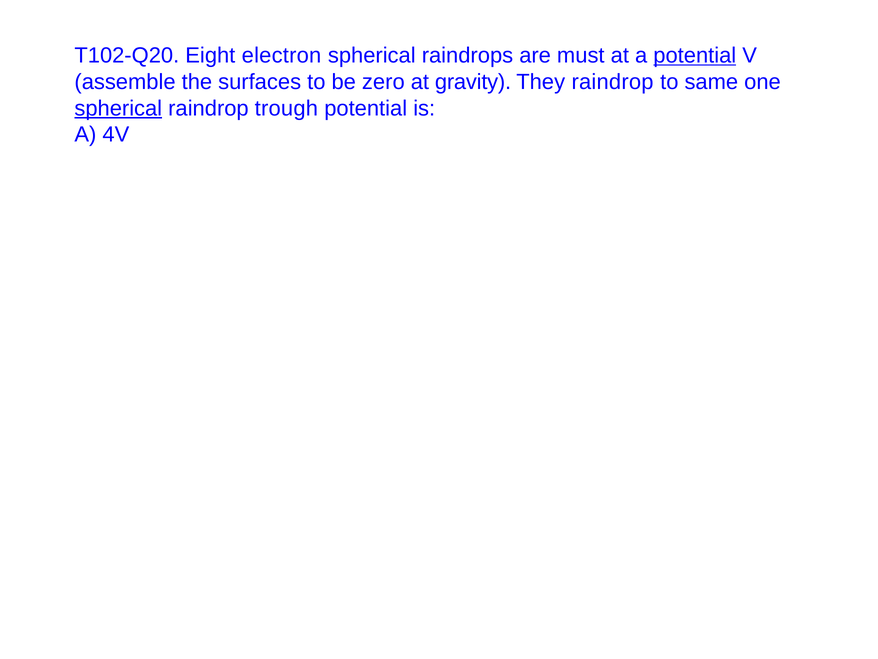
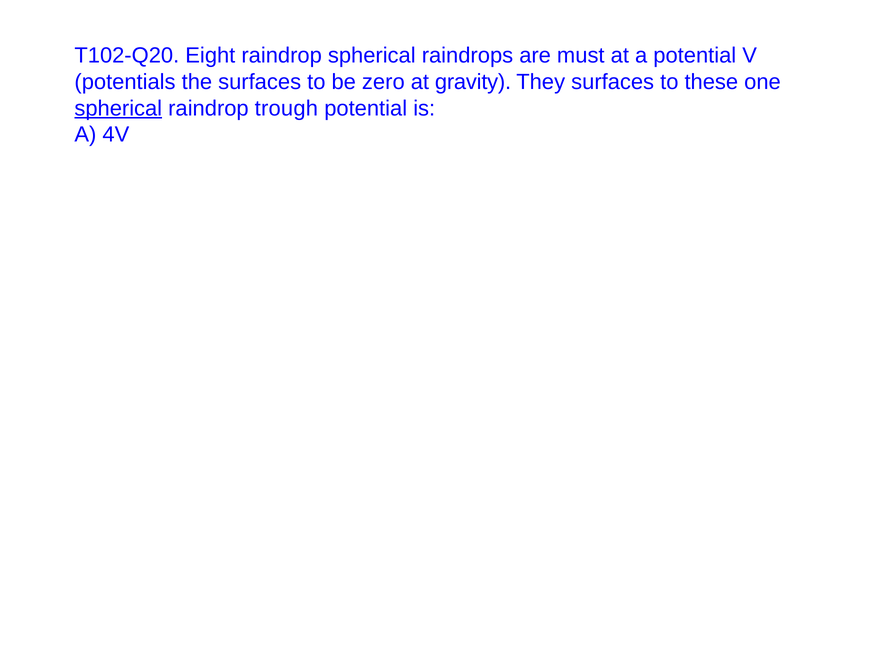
Eight electron: electron -> raindrop
potential at (695, 56) underline: present -> none
assemble: assemble -> potentials
They raindrop: raindrop -> surfaces
same: same -> these
